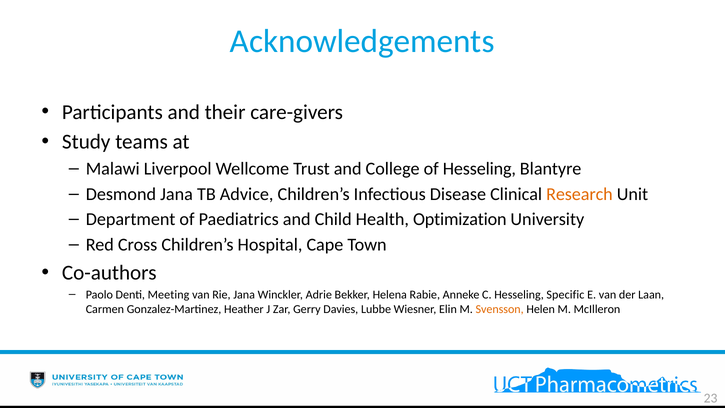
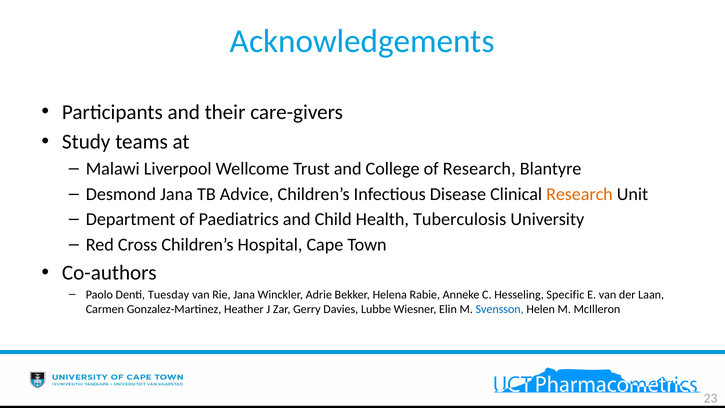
of Hesseling: Hesseling -> Research
Optimization: Optimization -> Tuberculosis
Meeting: Meeting -> Tuesday
Svensson colour: orange -> blue
